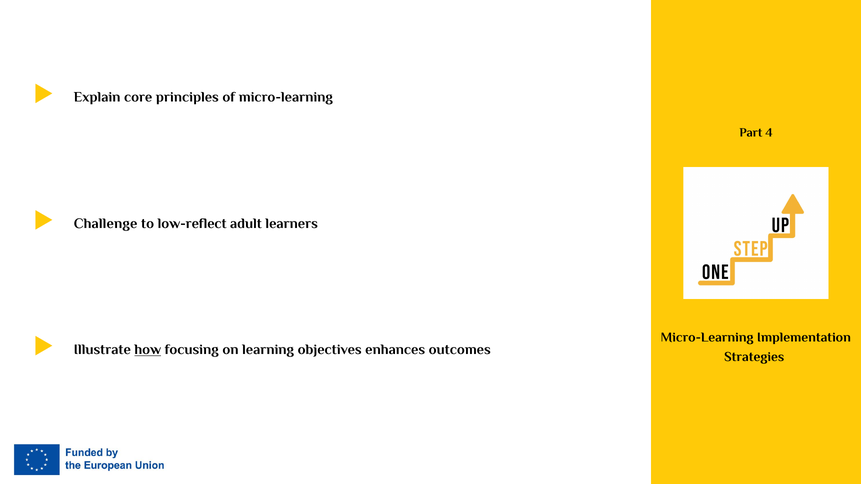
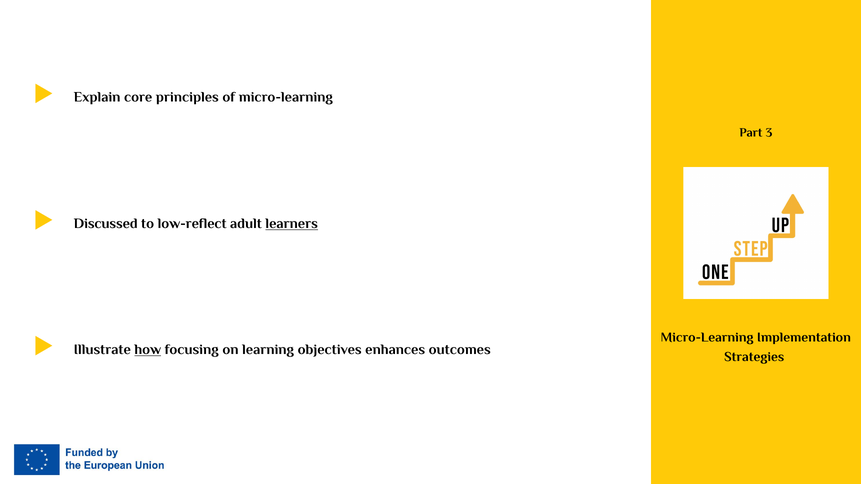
4: 4 -> 3
Challenge: Challenge -> Discussed
learners underline: none -> present
